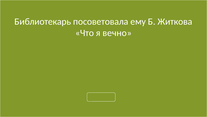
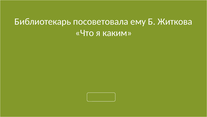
вечно: вечно -> каким
